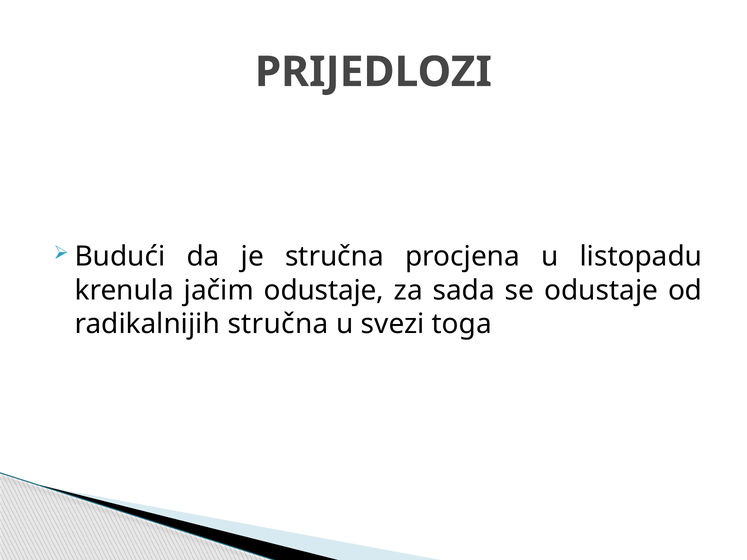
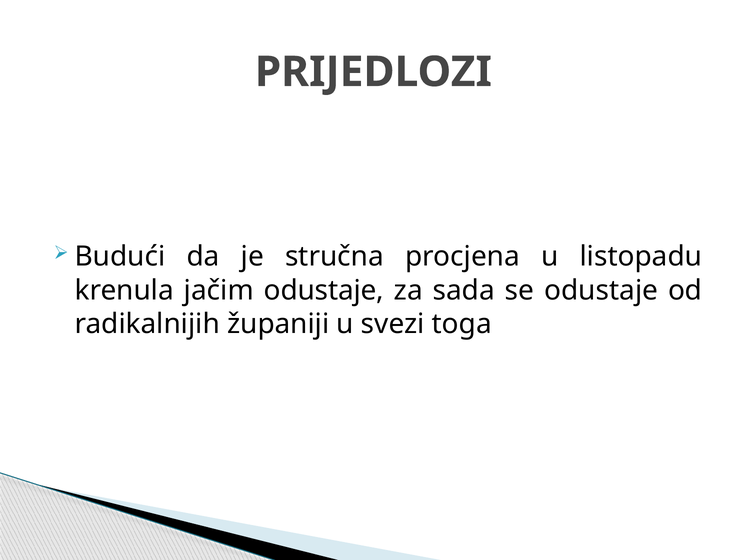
radikalnijih stručna: stručna -> županiji
